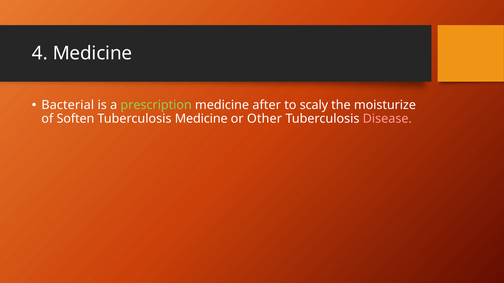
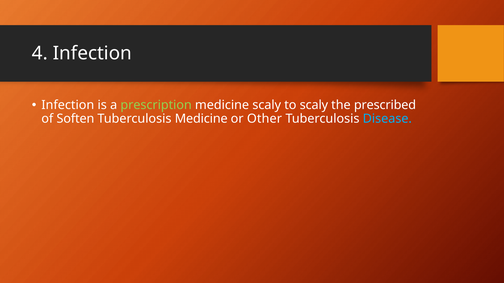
4 Medicine: Medicine -> Infection
Bacterial at (68, 105): Bacterial -> Infection
medicine after: after -> scaly
moisturize: moisturize -> prescribed
Disease colour: pink -> light blue
